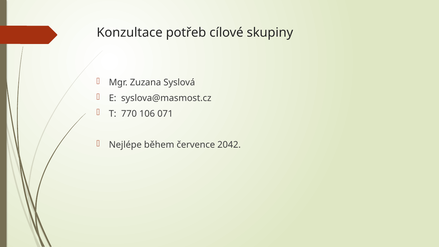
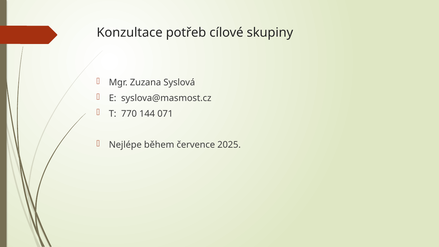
106: 106 -> 144
2042: 2042 -> 2025
